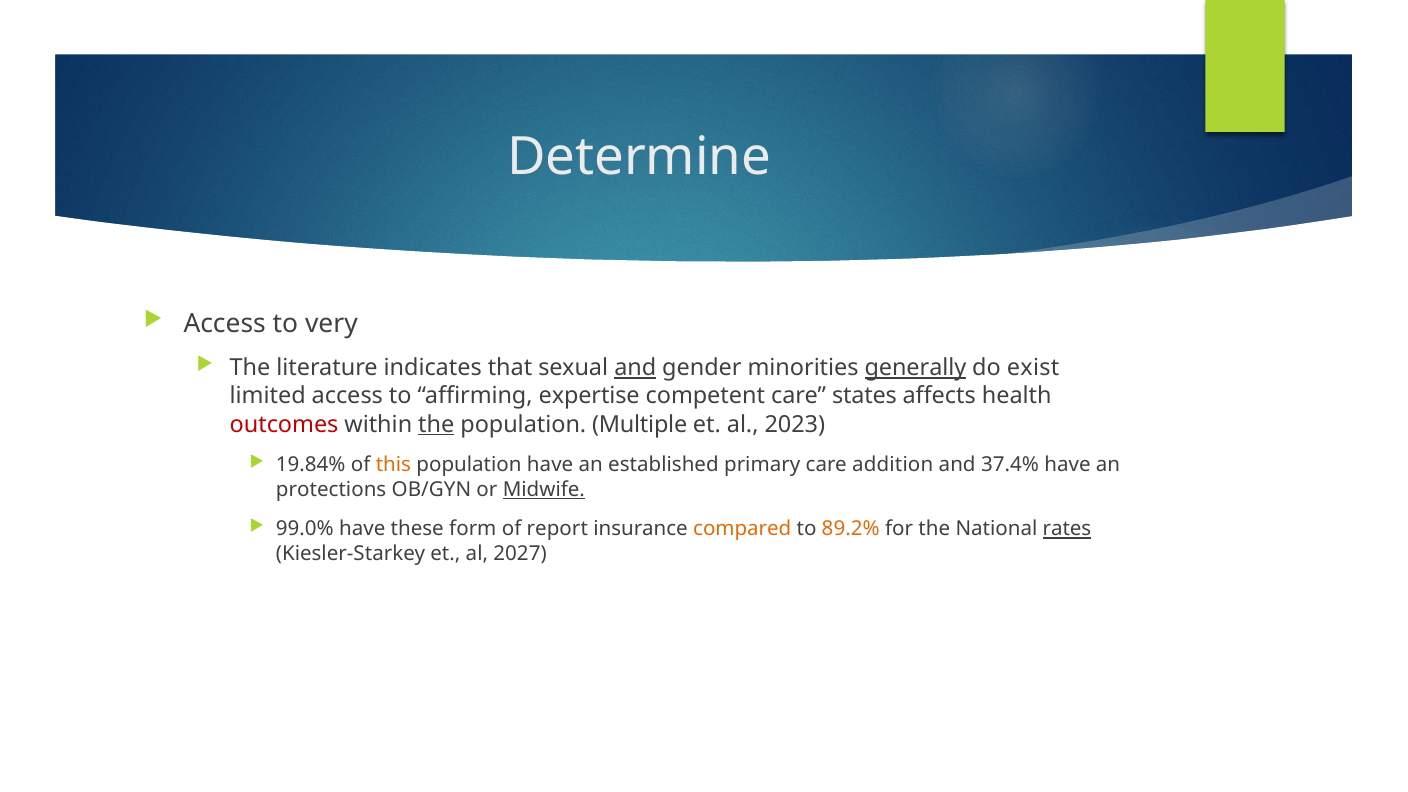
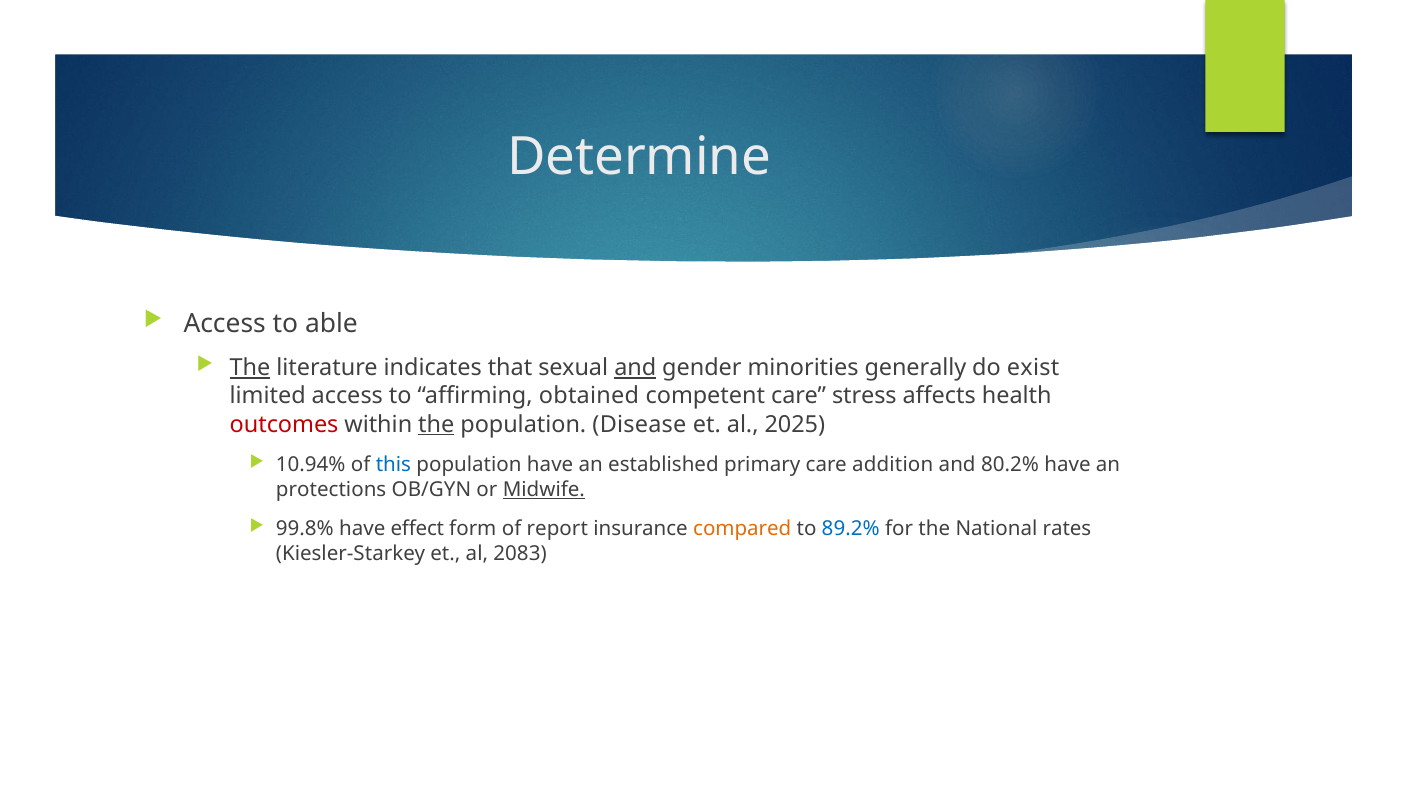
very: very -> able
The at (250, 368) underline: none -> present
generally underline: present -> none
expertise: expertise -> obtained
states: states -> stress
Multiple: Multiple -> Disease
2023: 2023 -> 2025
19.84%: 19.84% -> 10.94%
this colour: orange -> blue
37.4%: 37.4% -> 80.2%
99.0%: 99.0% -> 99.8%
these: these -> effect
89.2% colour: orange -> blue
rates underline: present -> none
2027: 2027 -> 2083
